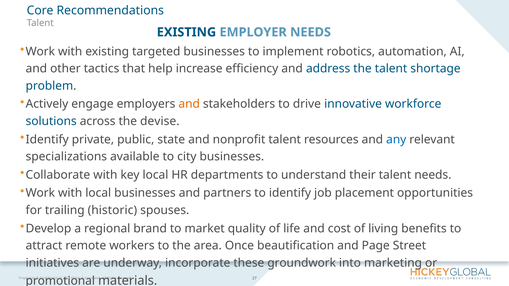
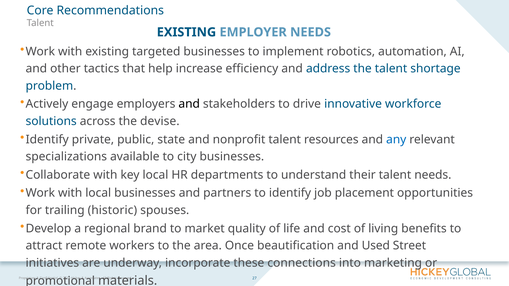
and at (189, 104) colour: orange -> black
Page: Page -> Used
groundwork: groundwork -> connections
